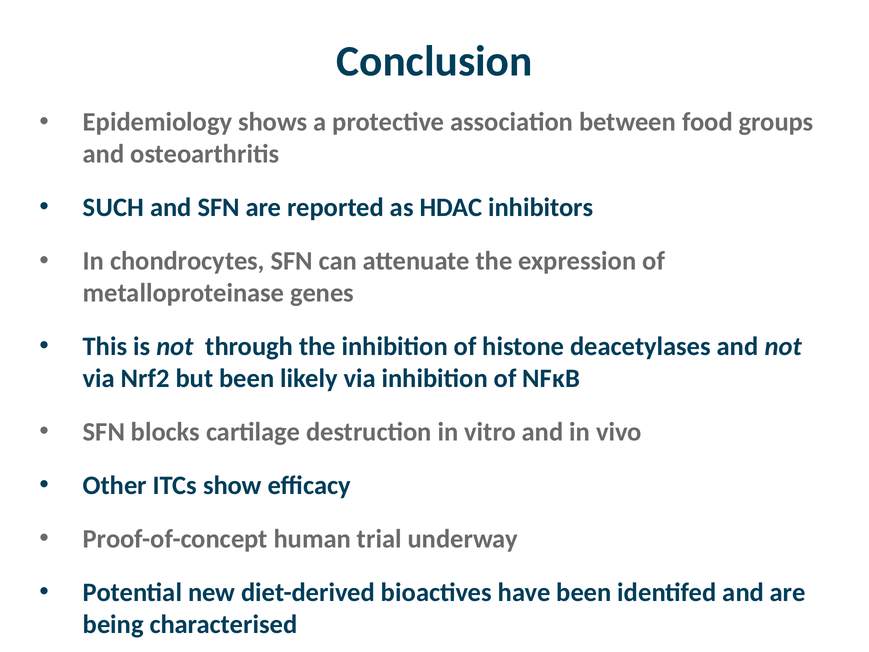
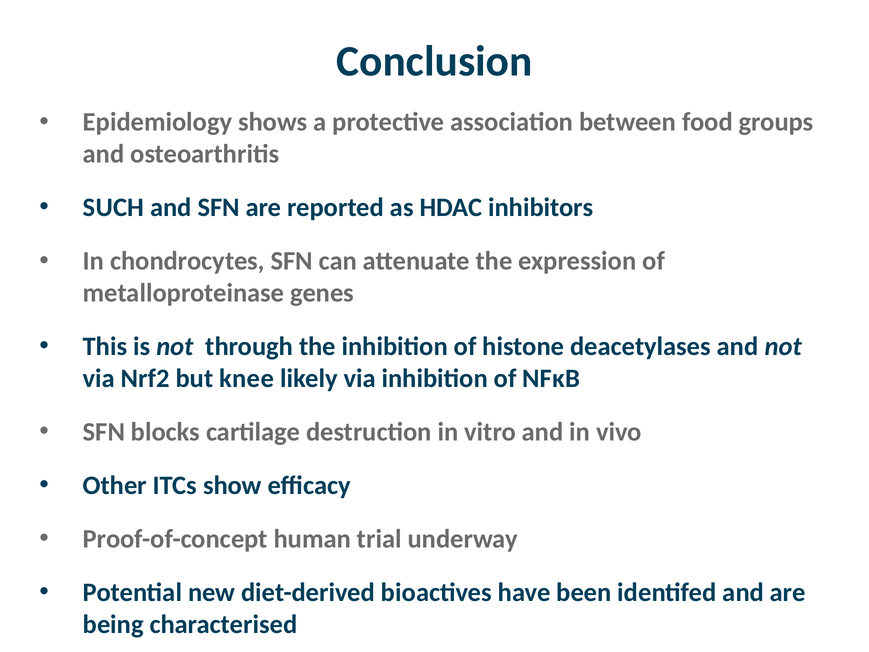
but been: been -> knee
